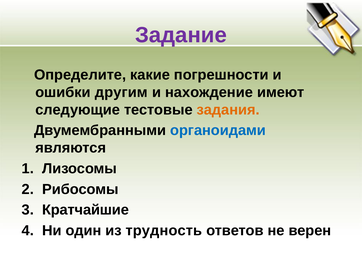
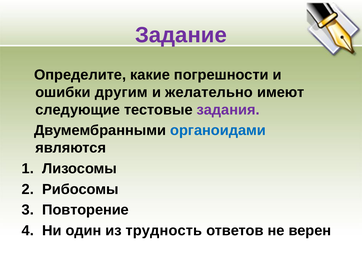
нахождение: нахождение -> желательно
задания colour: orange -> purple
Кратчайшие: Кратчайшие -> Повторение
